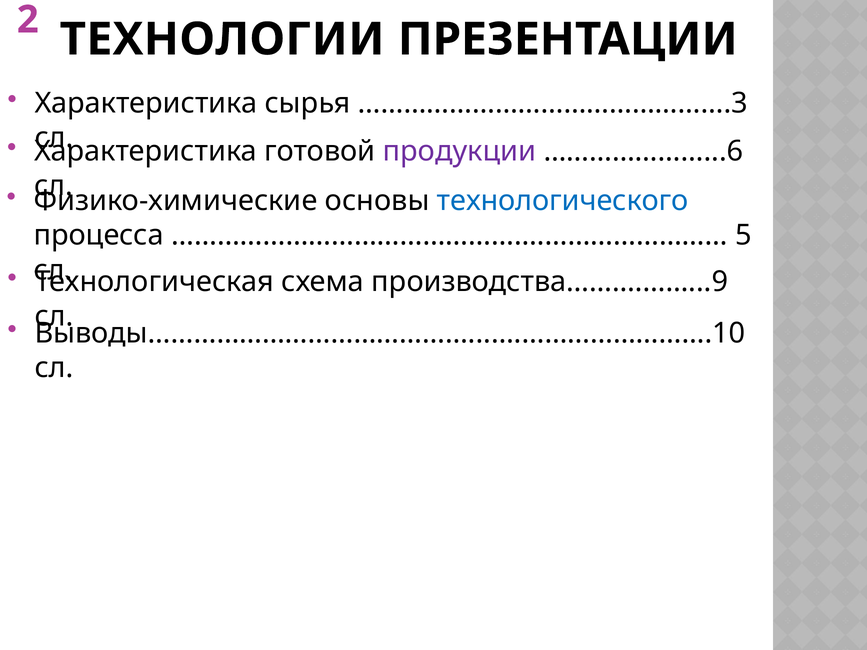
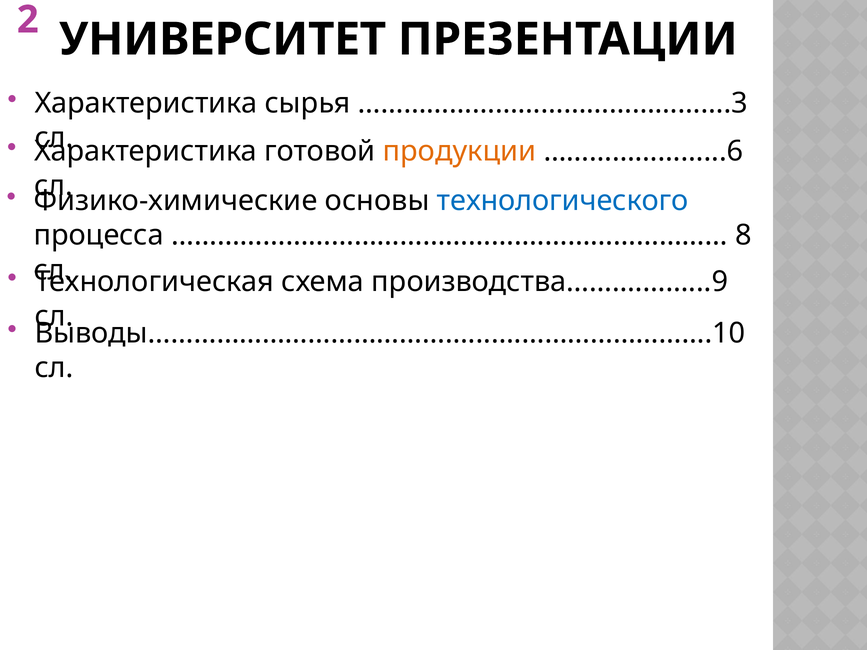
ТЕХНОЛОГИИ: ТЕХНОЛОГИИ -> УНИВЕРСИТЕТ
продукции colour: purple -> orange
5: 5 -> 8
